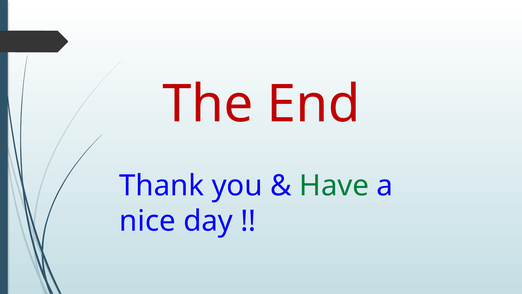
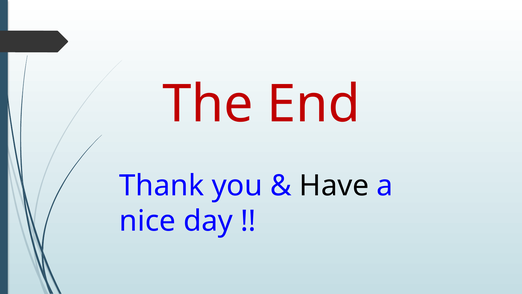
Have colour: green -> black
